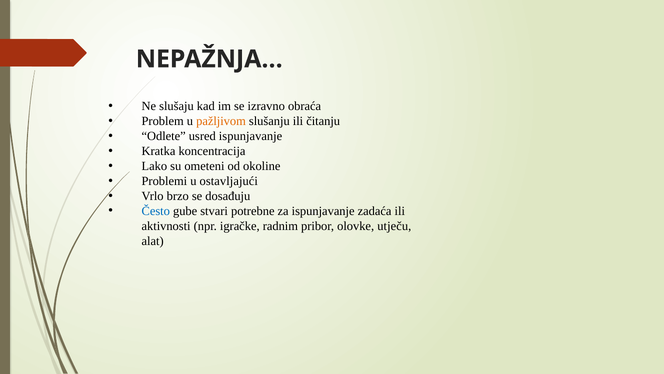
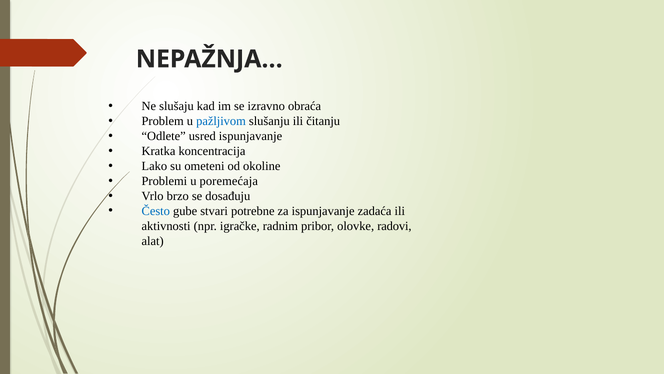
pažljivom colour: orange -> blue
ostavljajući: ostavljajući -> poremećaja
utječu: utječu -> radovi
